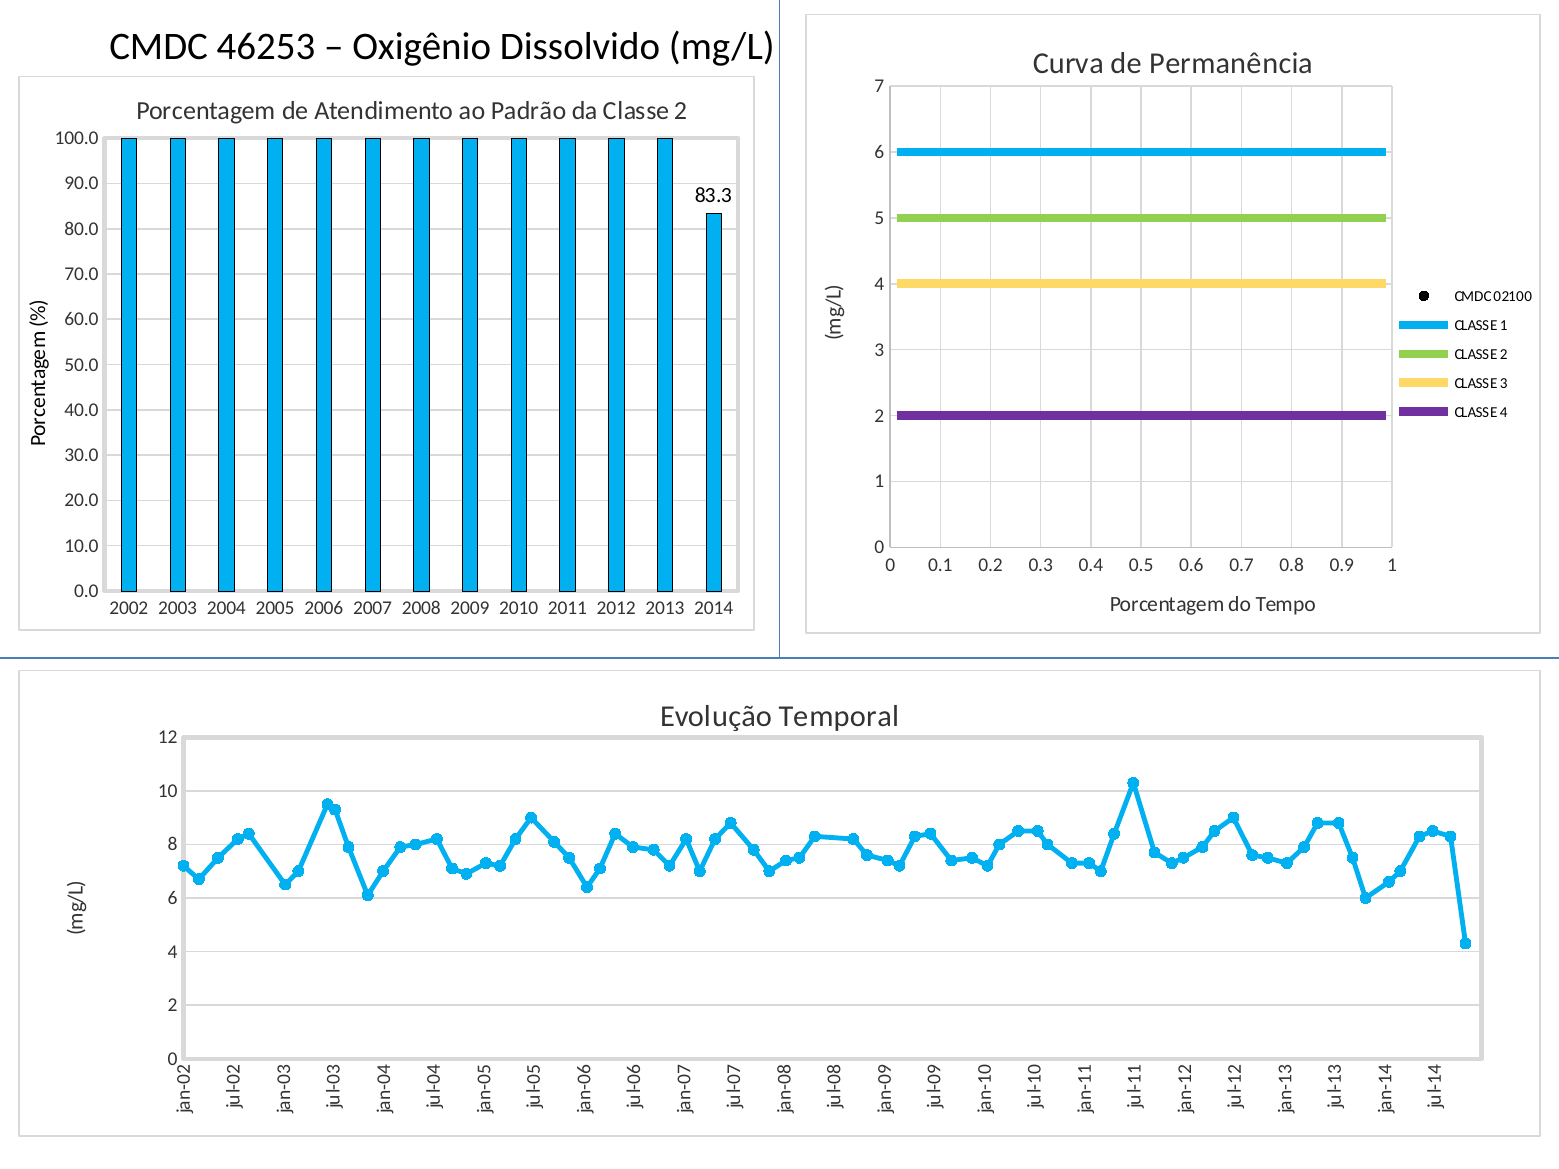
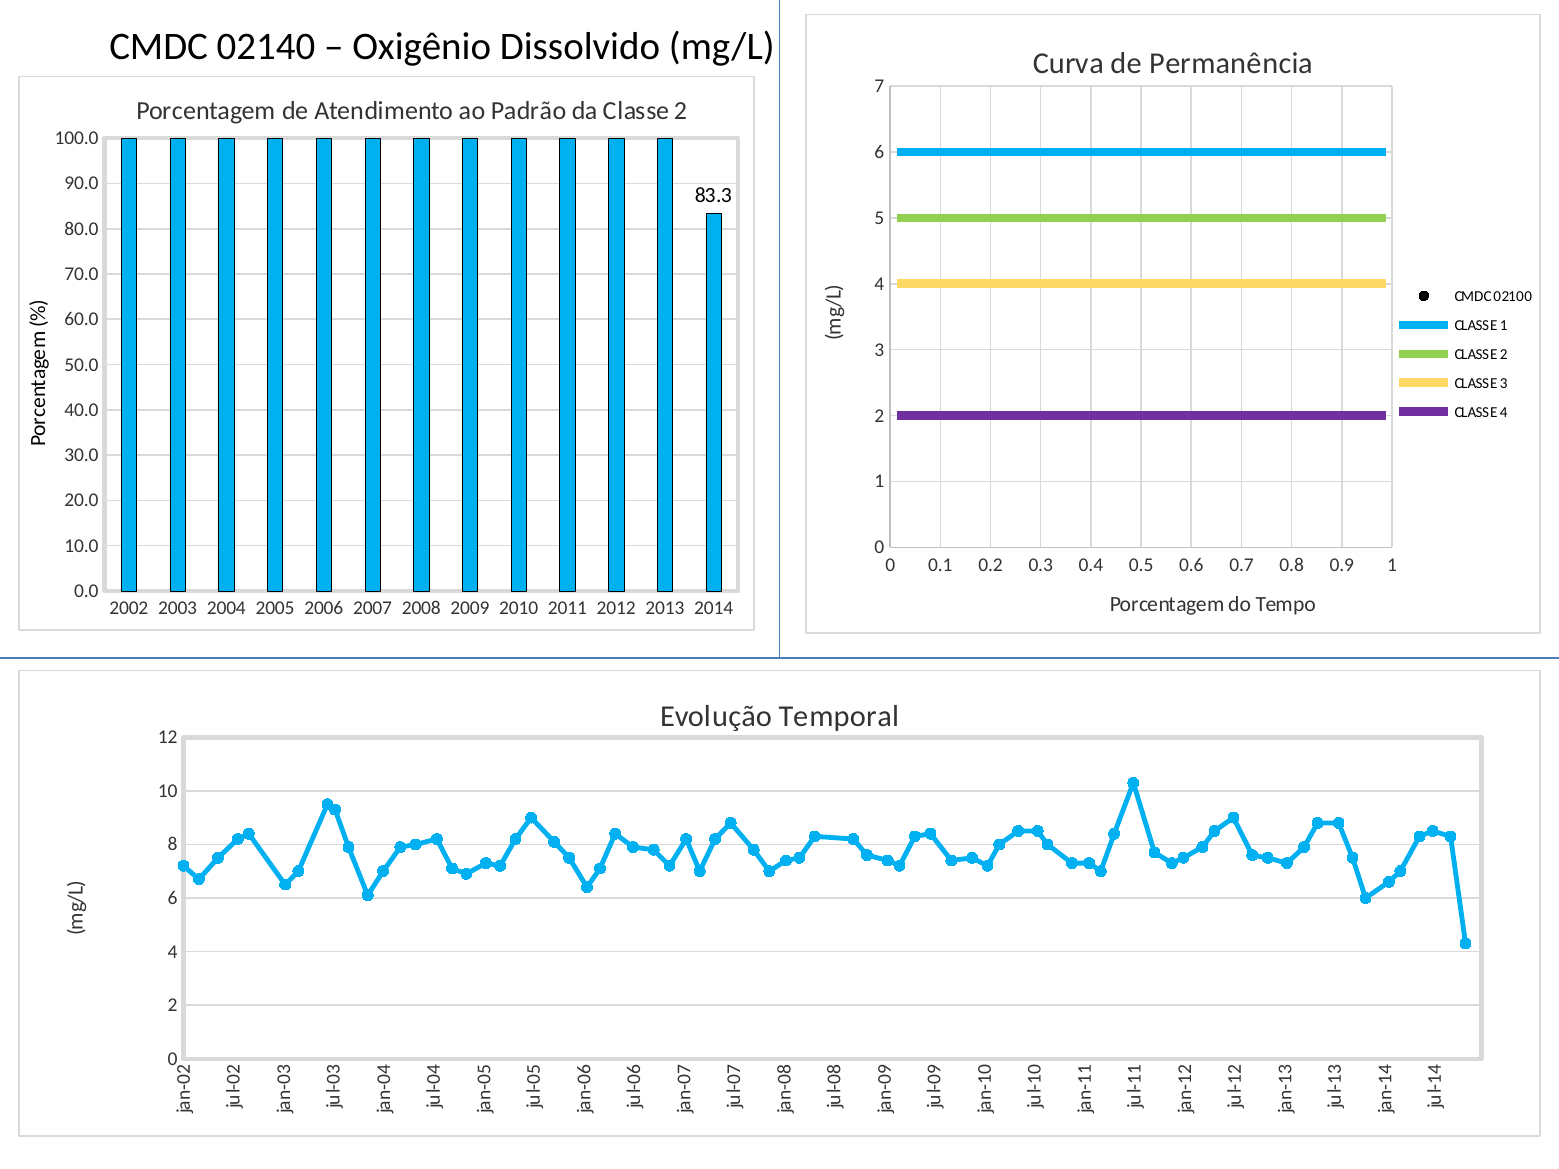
46253: 46253 -> 02140
